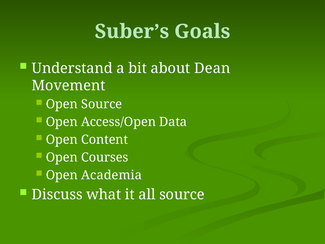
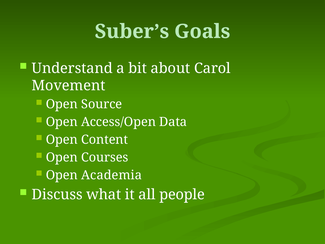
Dean: Dean -> Carol
all source: source -> people
